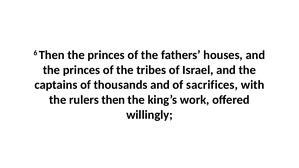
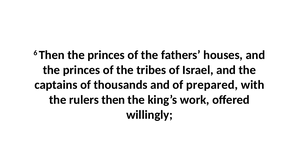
sacrifices: sacrifices -> prepared
